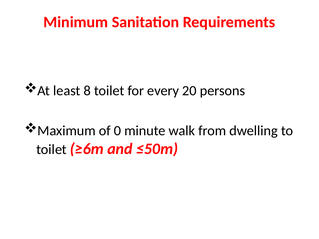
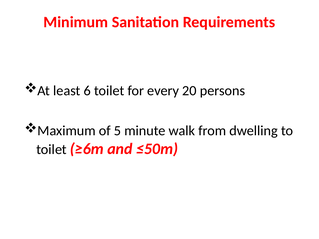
8: 8 -> 6
0: 0 -> 5
